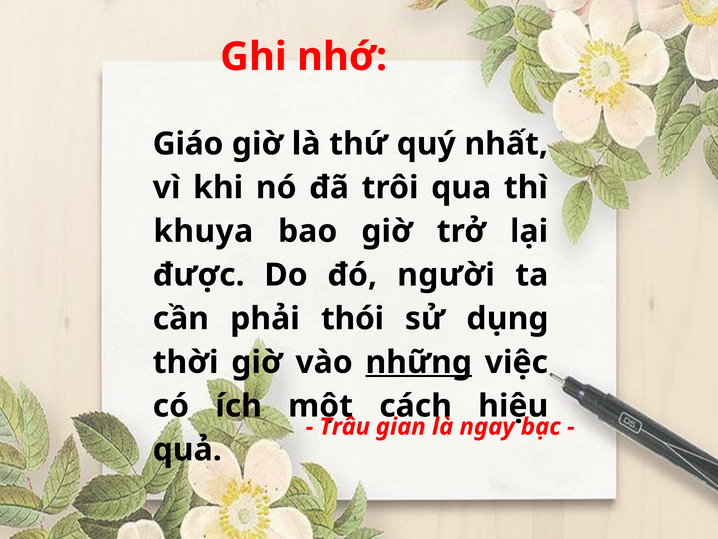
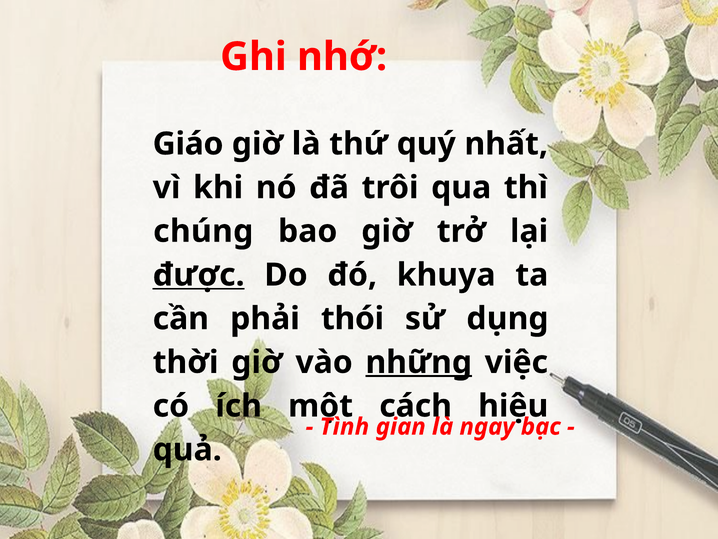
khuya: khuya -> chúng
được underline: none -> present
người: người -> khuya
Trâu: Trâu -> Tình
